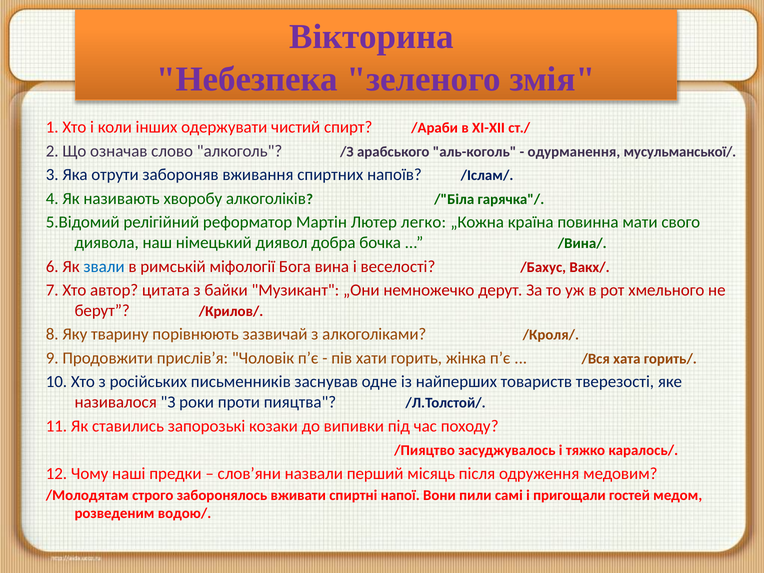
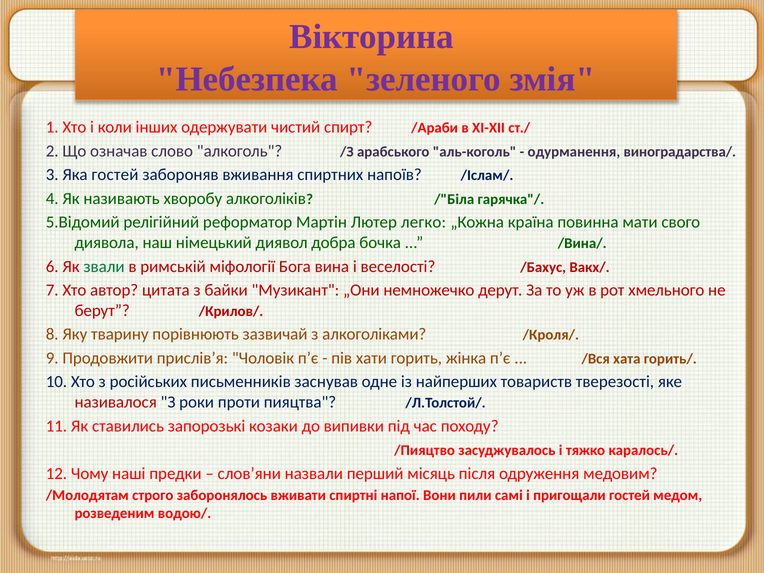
мусульманської/: мусульманської/ -> виноградарства/
Яка отрути: отрути -> гостей
звали colour: blue -> green
